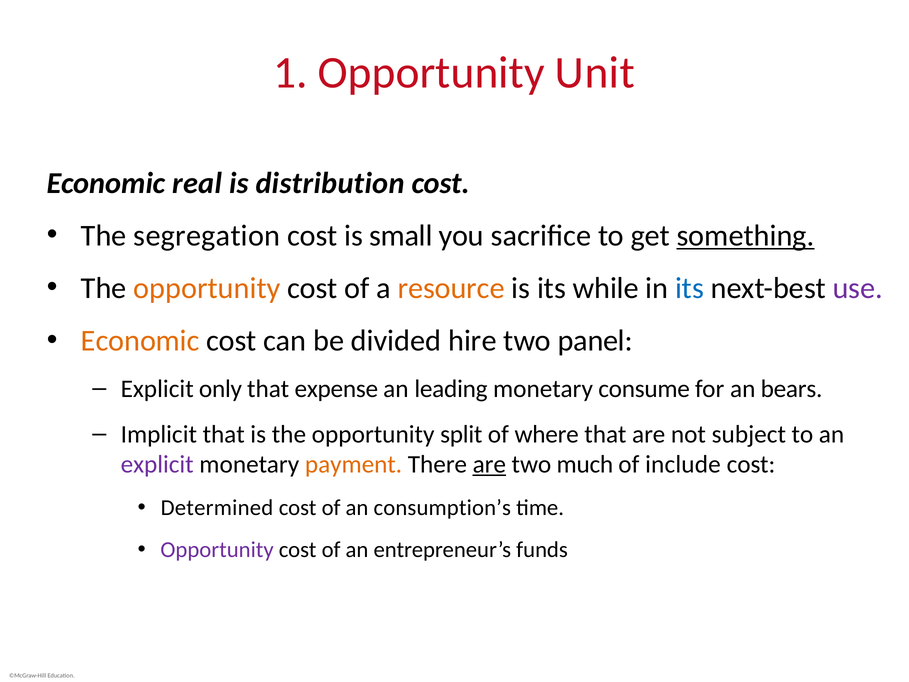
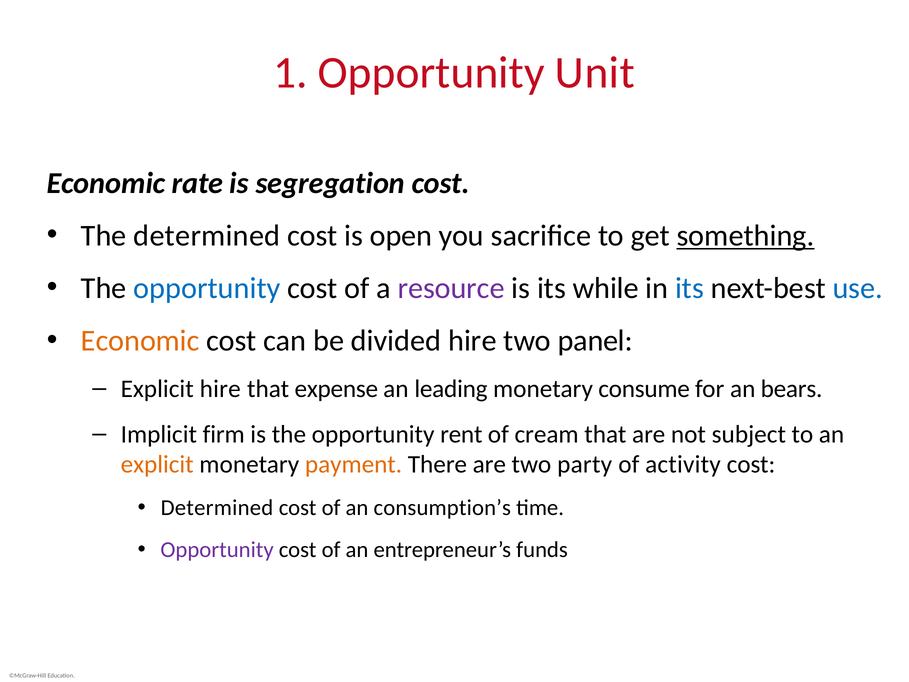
real: real -> rate
distribution: distribution -> segregation
The segregation: segregation -> determined
small: small -> open
opportunity at (207, 288) colour: orange -> blue
resource colour: orange -> purple
use colour: purple -> blue
Explicit only: only -> hire
Implicit that: that -> firm
split: split -> rent
where: where -> cream
explicit at (157, 464) colour: purple -> orange
are at (489, 464) underline: present -> none
much: much -> party
include: include -> activity
